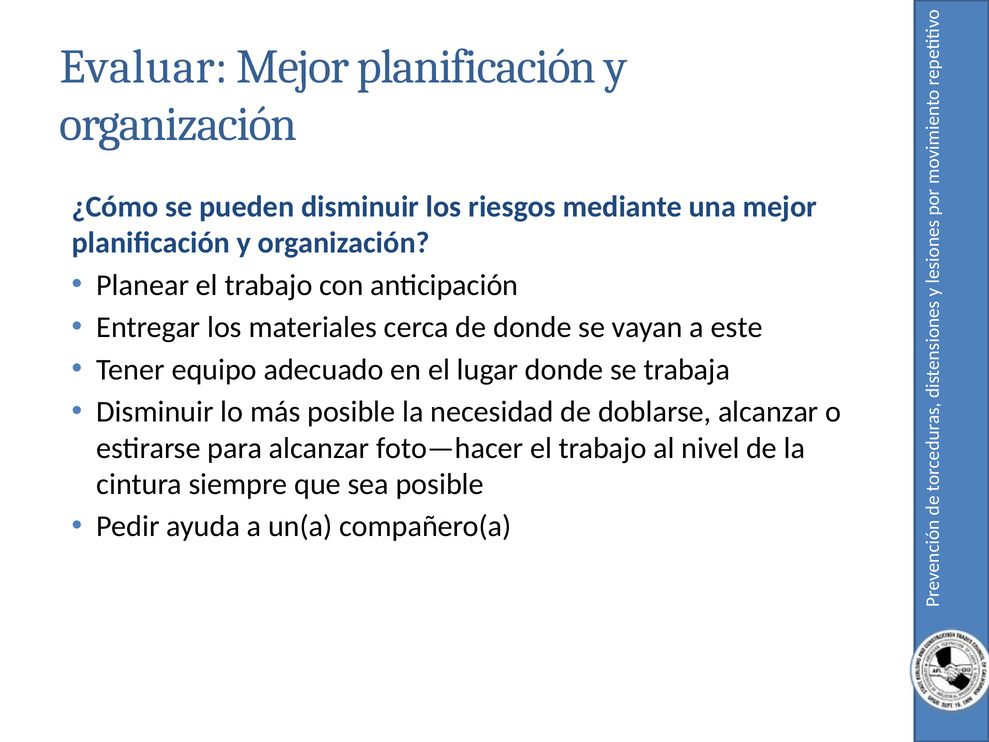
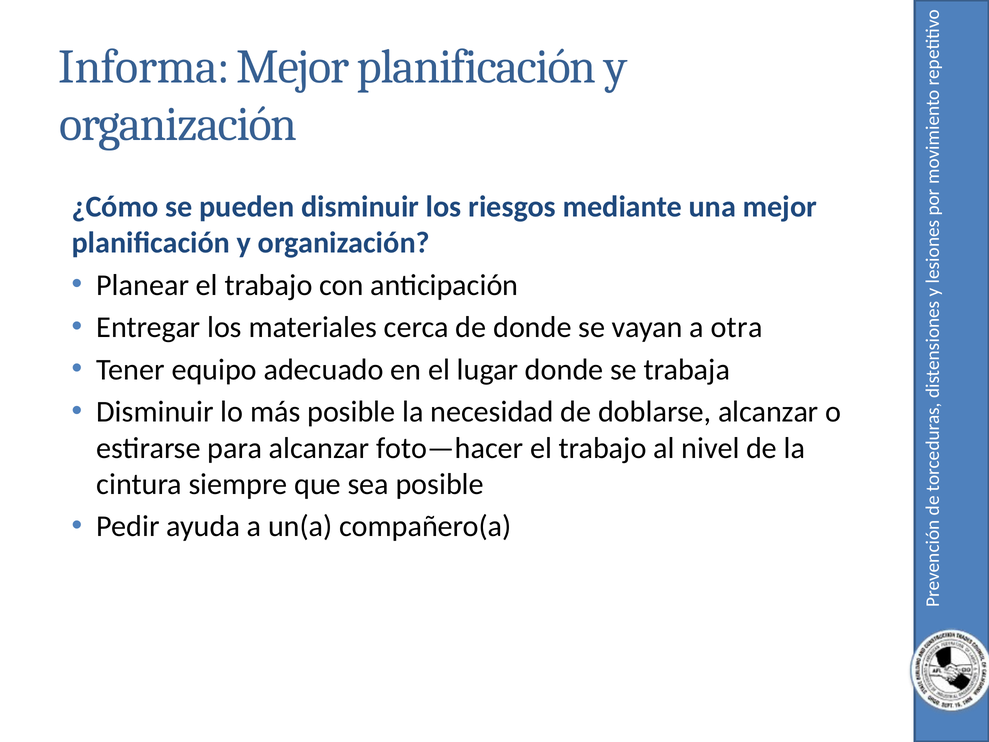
Evaluar: Evaluar -> Informa
este: este -> otra
